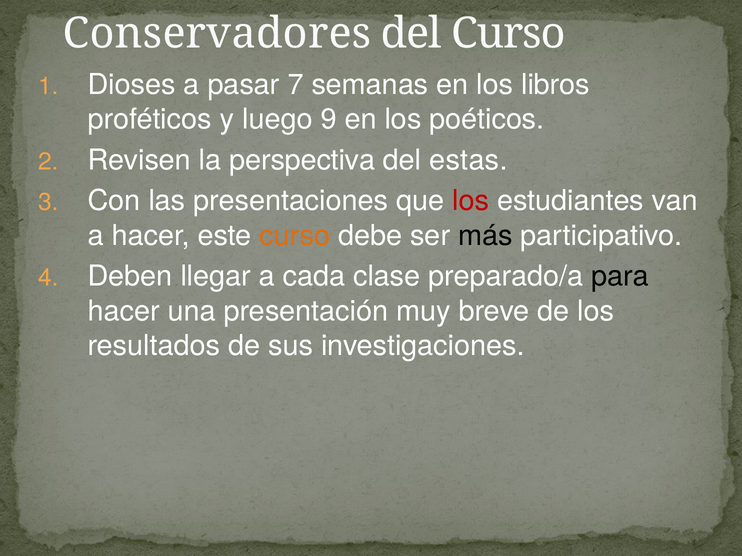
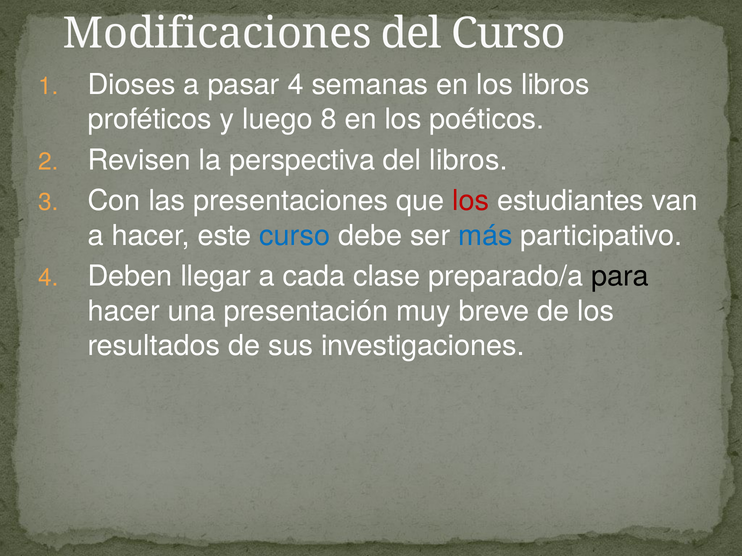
Conservadores: Conservadores -> Modificaciones
pasar 7: 7 -> 4
9: 9 -> 8
del estas: estas -> libros
curso at (295, 236) colour: orange -> blue
más colour: black -> blue
